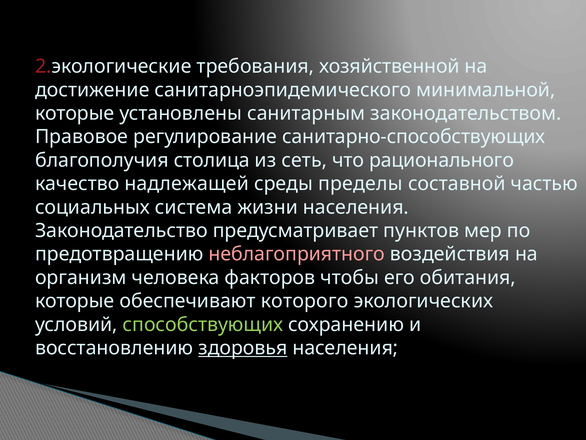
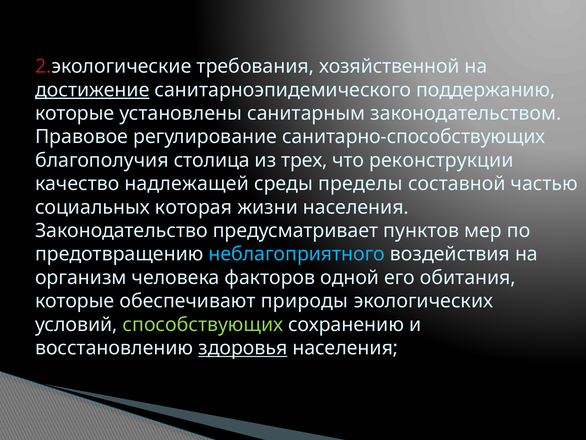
достижение underline: none -> present
минимальной: минимальной -> поддержанию
сеть: сеть -> трех
рационального: рационального -> реконструкции
система: система -> которая
неблагоприятного colour: pink -> light blue
чтобы: чтобы -> одной
которого: которого -> природы
